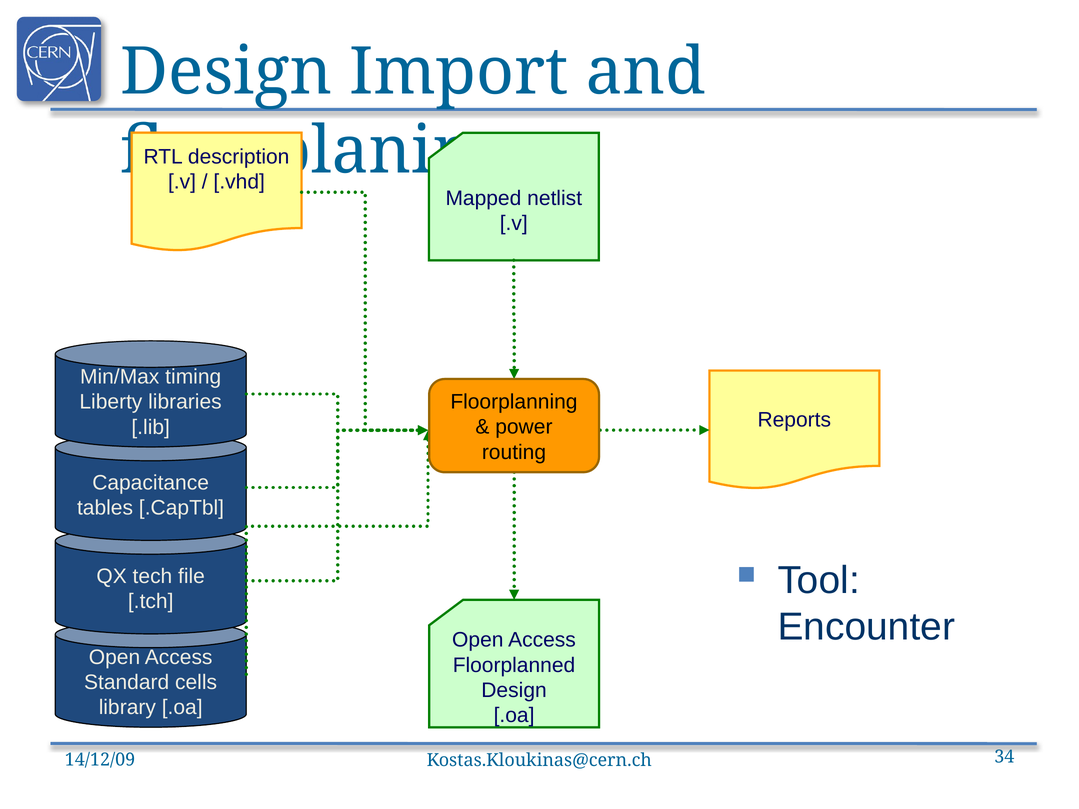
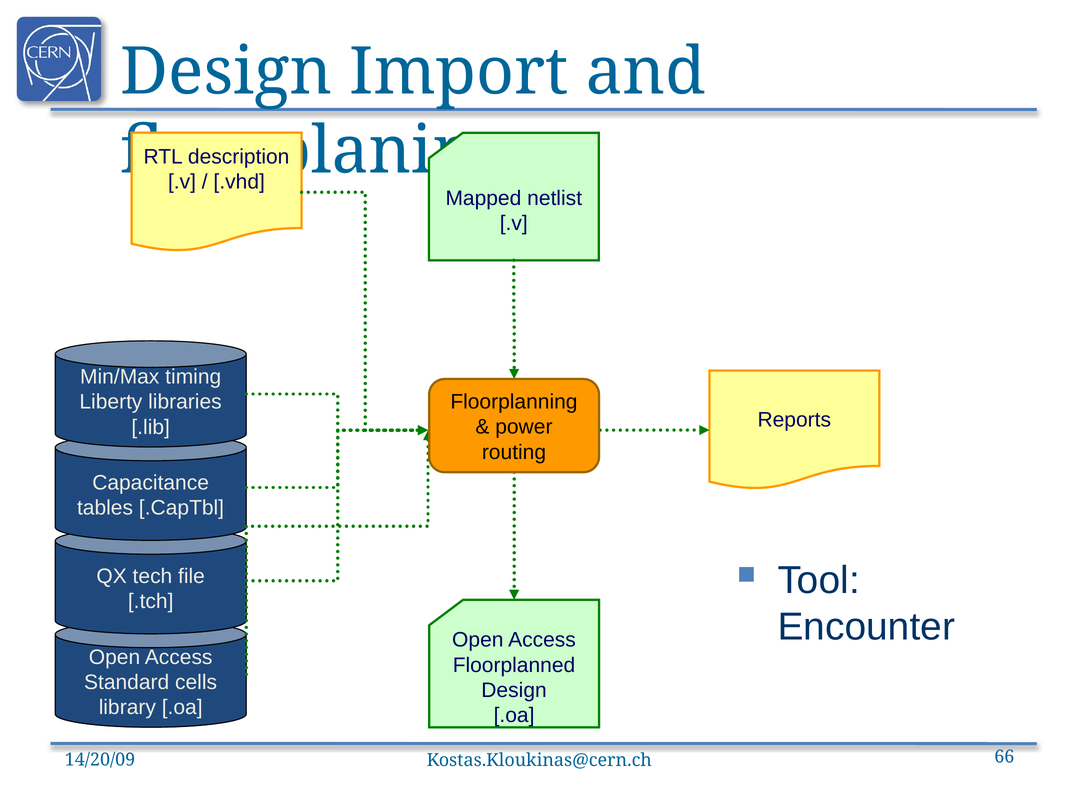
14/12/09: 14/12/09 -> 14/20/09
34: 34 -> 66
